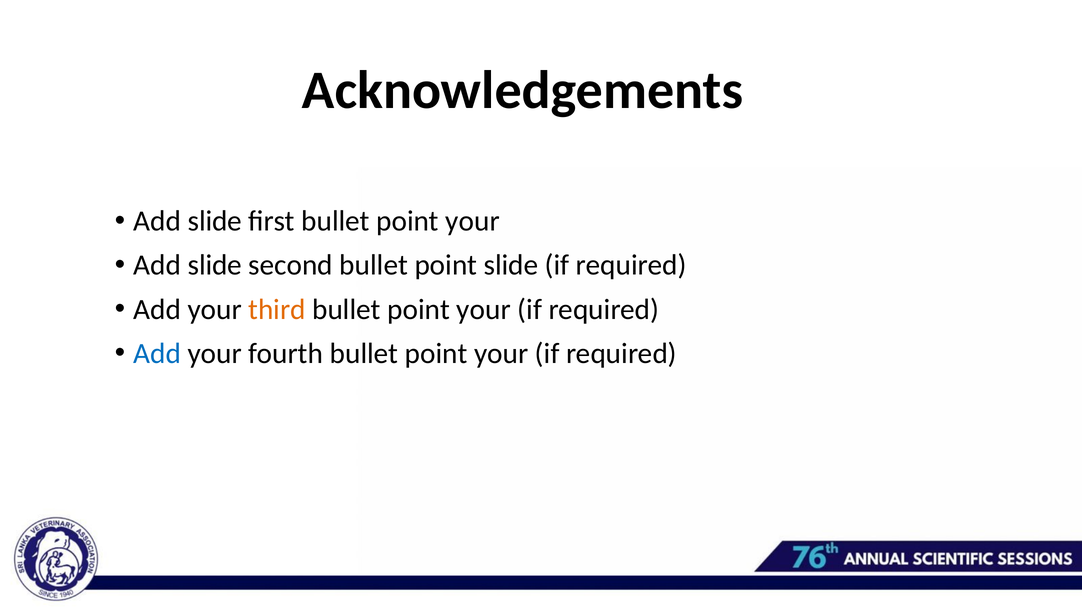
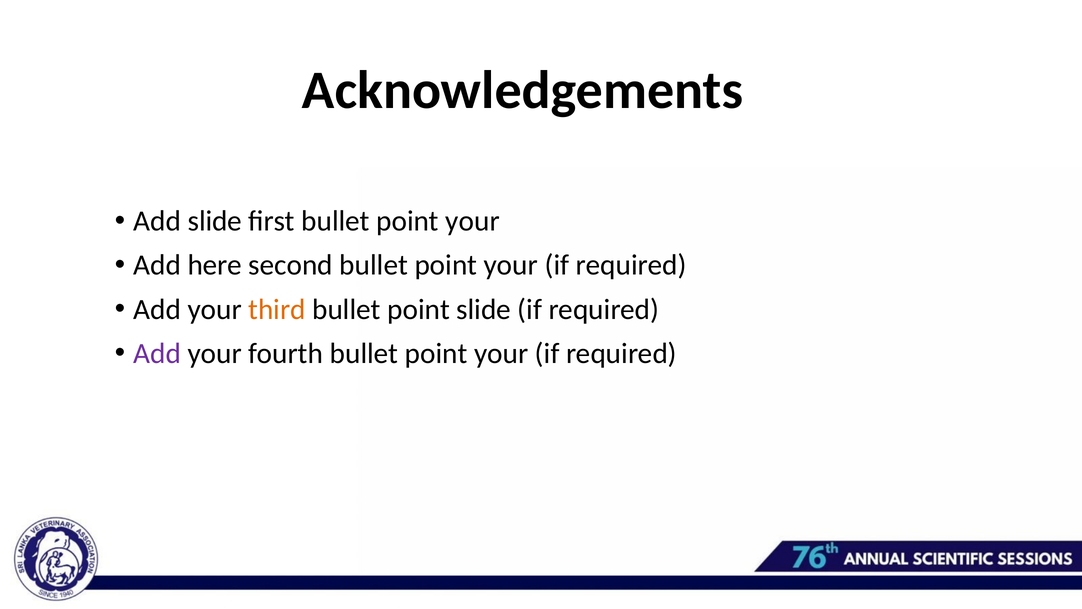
slide at (215, 265): slide -> here
second bullet point slide: slide -> your
your at (484, 309): your -> slide
Add at (157, 353) colour: blue -> purple
